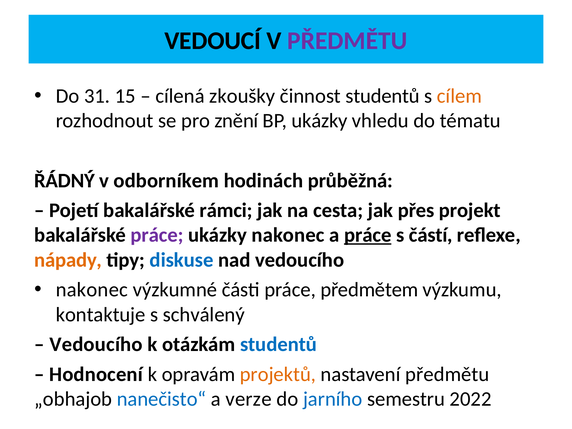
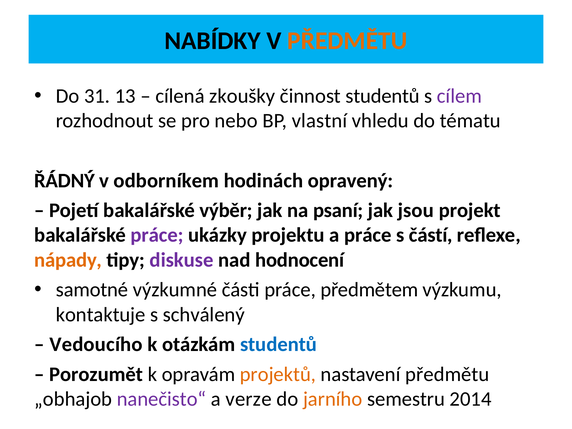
VEDOUCÍ: VEDOUCÍ -> NABÍDKY
PŘEDMĚTU at (347, 41) colour: purple -> orange
15: 15 -> 13
cílem colour: orange -> purple
znění: znění -> nebo
BP ukázky: ukázky -> vlastní
průběžná: průběžná -> opravený
rámci: rámci -> výběr
cesta: cesta -> psaní
přes: přes -> jsou
ukázky nakonec: nakonec -> projektu
práce at (368, 235) underline: present -> none
diskuse colour: blue -> purple
nad vedoucího: vedoucího -> hodnocení
nakonec at (92, 290): nakonec -> samotné
Hodnocení: Hodnocení -> Porozumět
nanečisto“ colour: blue -> purple
jarního colour: blue -> orange
2022: 2022 -> 2014
